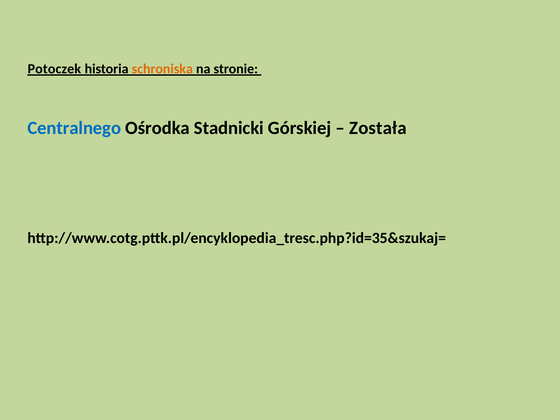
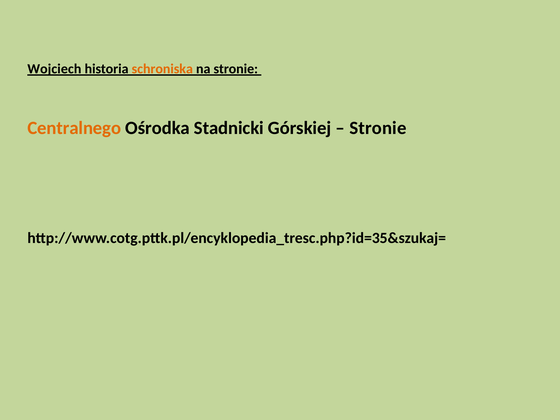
Potoczek: Potoczek -> Wojciech
Centralnego colour: blue -> orange
Została at (378, 128): Została -> Stronie
